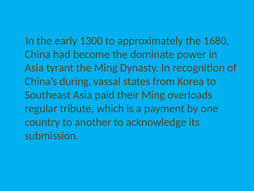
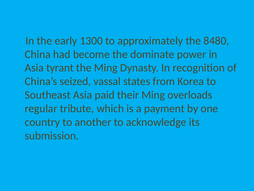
1680: 1680 -> 8480
during: during -> seized
